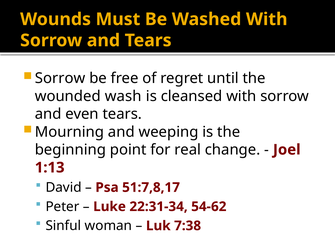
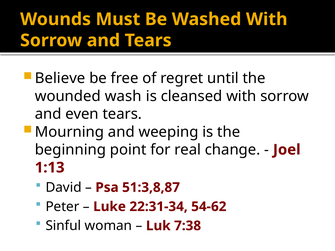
Sorrow at (60, 78): Sorrow -> Believe
51:7,8,17: 51:7,8,17 -> 51:3,8,87
